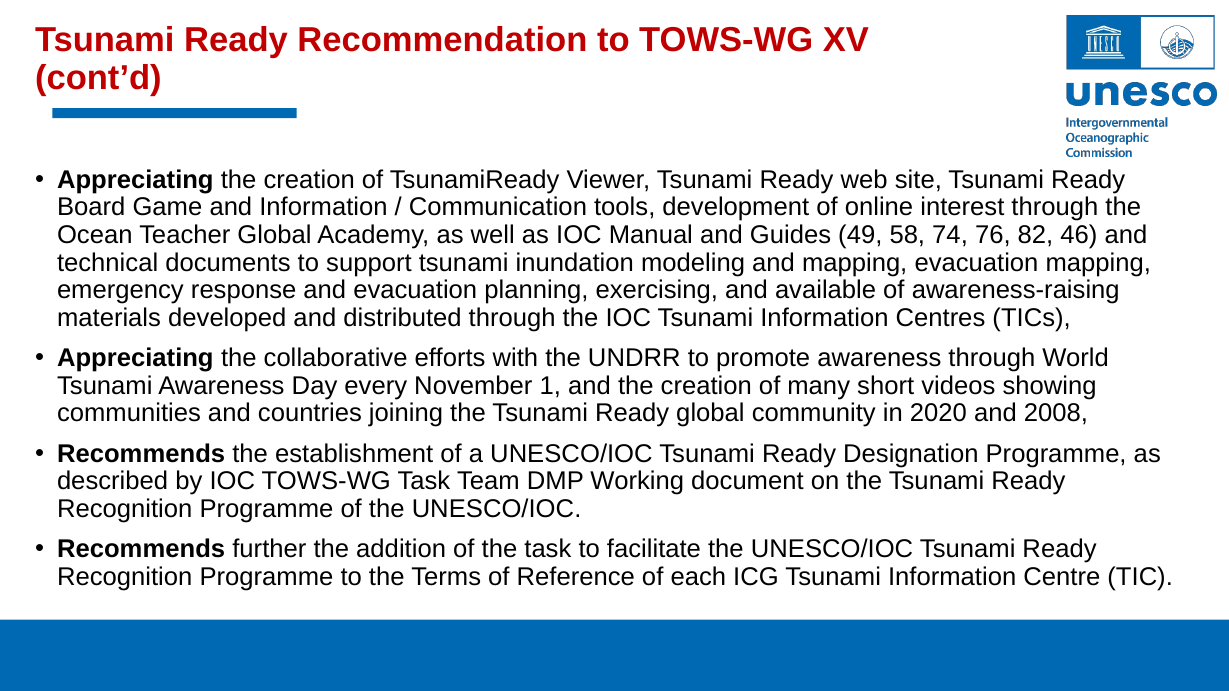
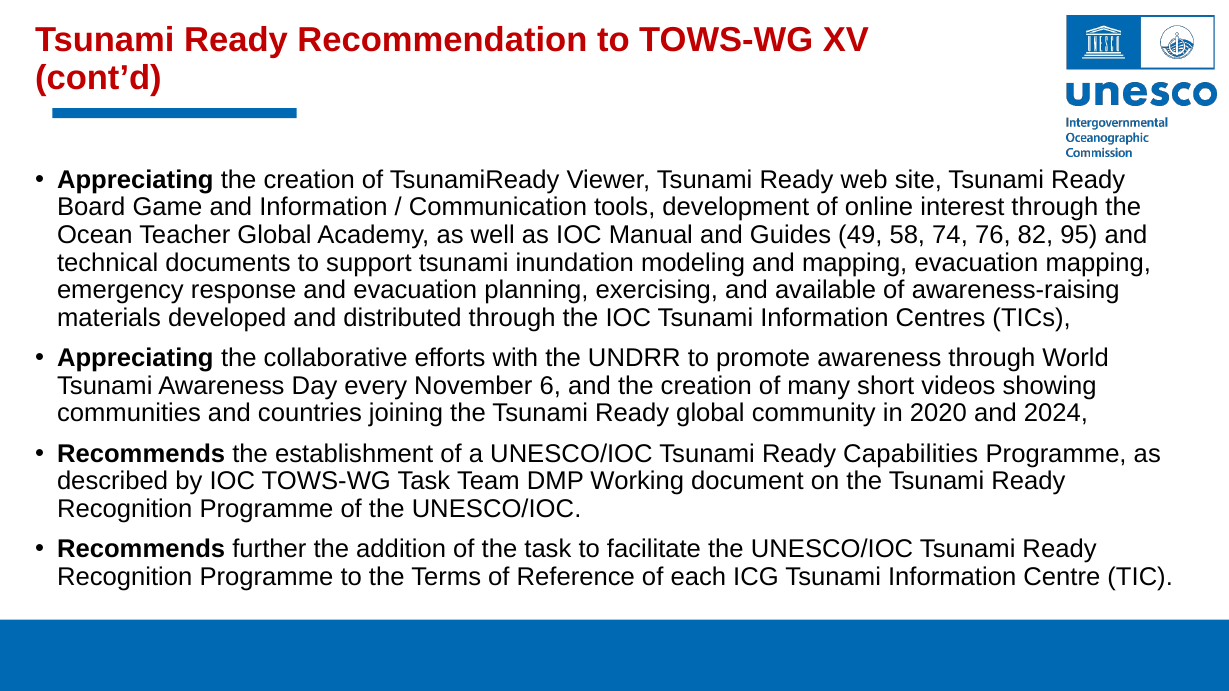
46: 46 -> 95
1: 1 -> 6
2008: 2008 -> 2024
Designation: Designation -> Capabilities
